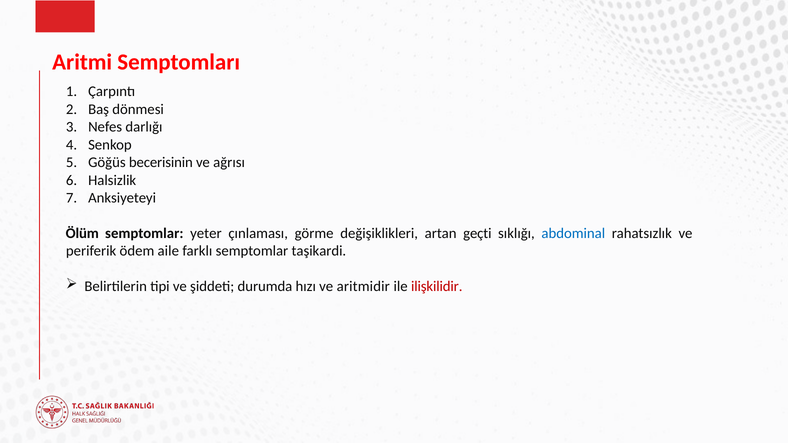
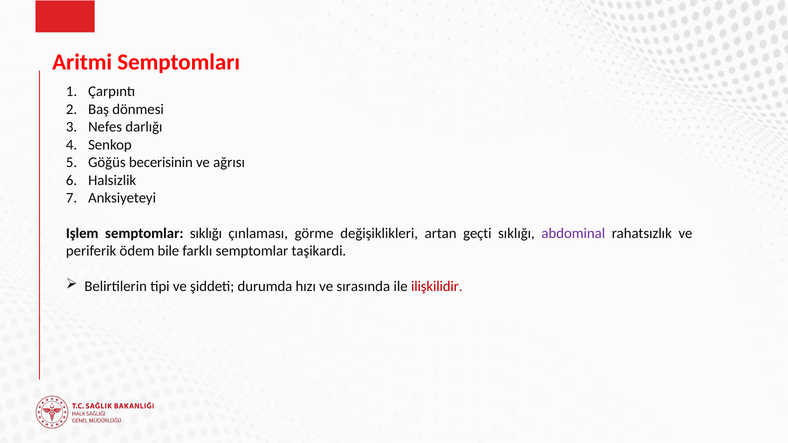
Ölüm: Ölüm -> Işlem
semptomlar yeter: yeter -> sıklığı
abdominal colour: blue -> purple
aile: aile -> bile
aritmidir: aritmidir -> sırasında
